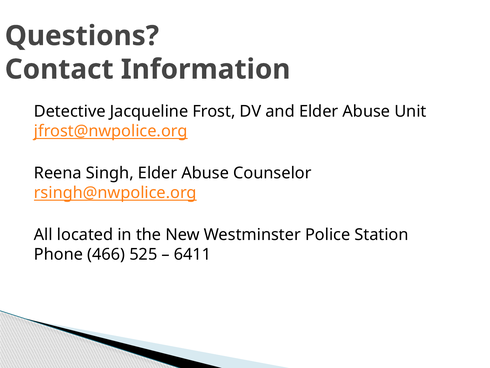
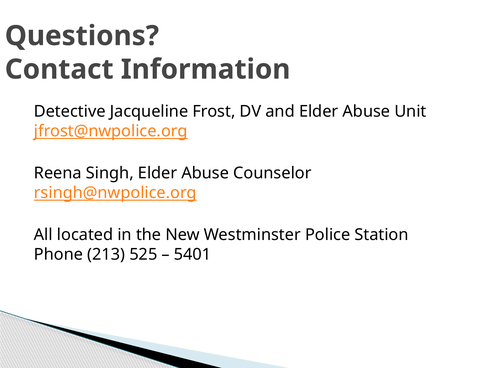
466: 466 -> 213
6411: 6411 -> 5401
